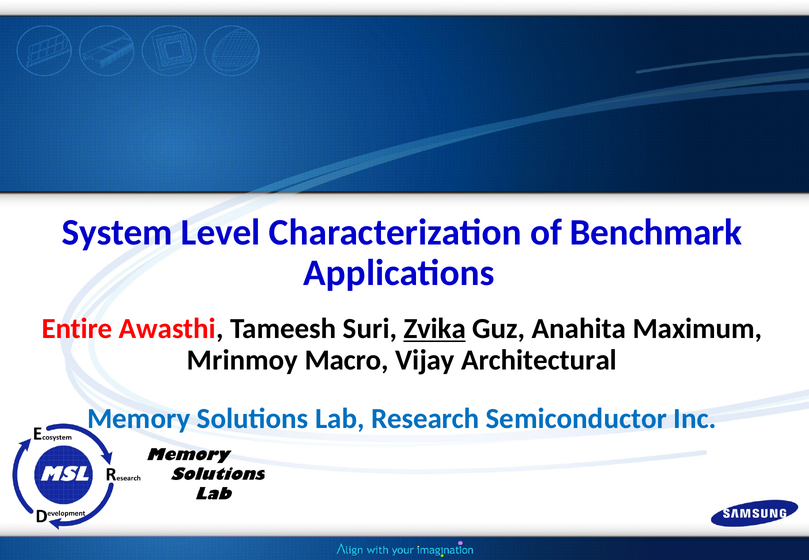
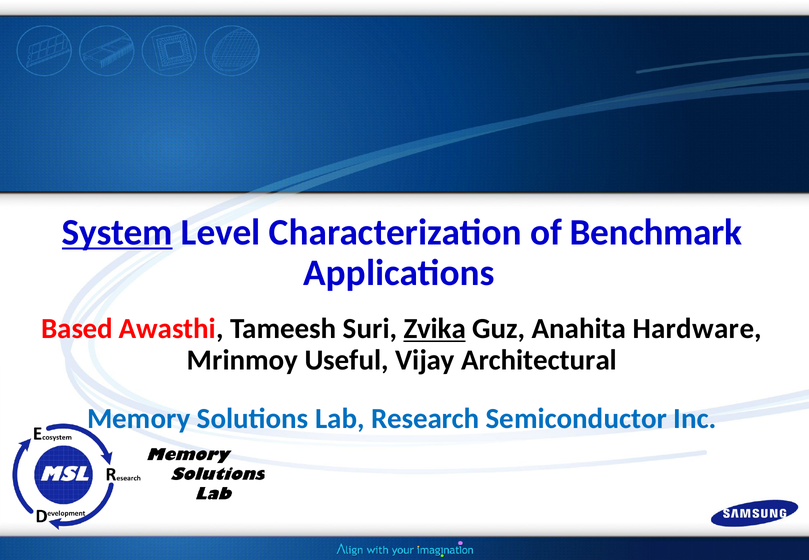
System underline: none -> present
Entire: Entire -> Based
Maximum: Maximum -> Hardware
Macro: Macro -> Useful
